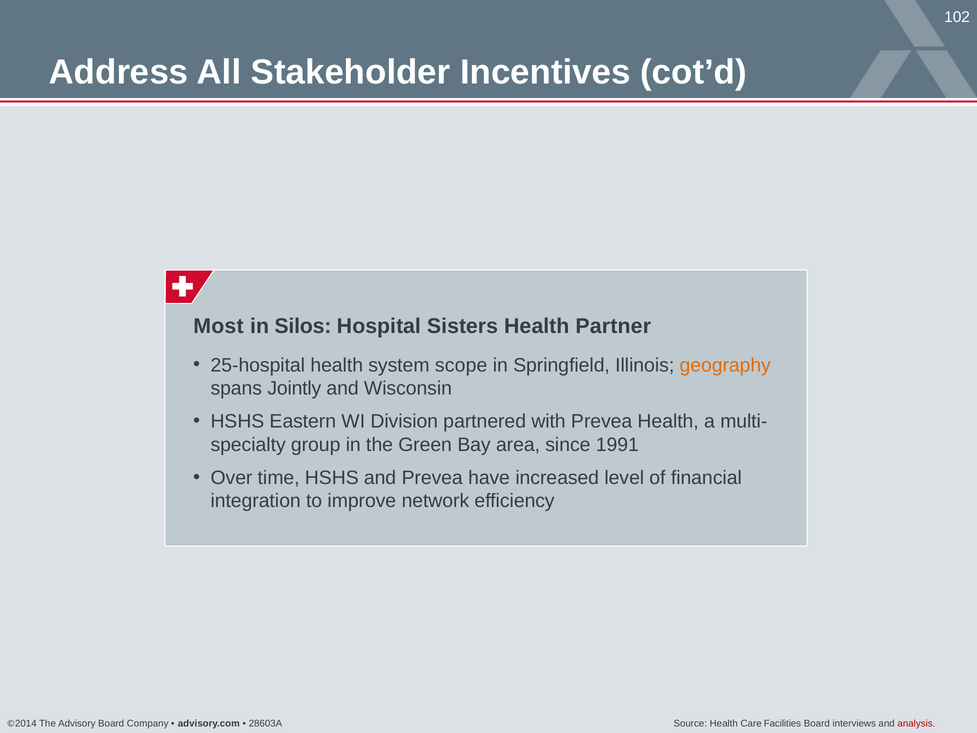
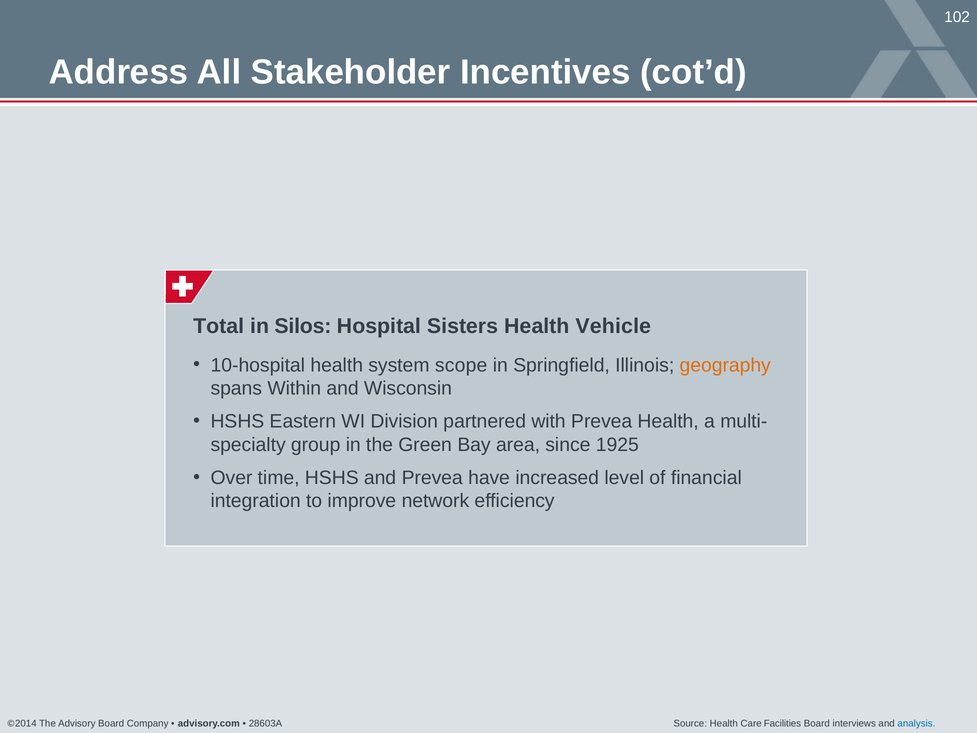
Most: Most -> Total
Partner: Partner -> Vehicle
25-hospital: 25-hospital -> 10-hospital
Jointly: Jointly -> Within
1991: 1991 -> 1925
analysis colour: red -> blue
